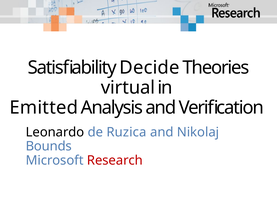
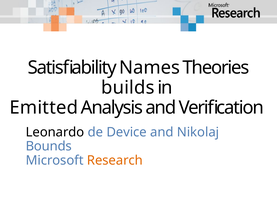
Decide: Decide -> Names
virtual: virtual -> builds
Ruzica: Ruzica -> Device
Research colour: red -> orange
